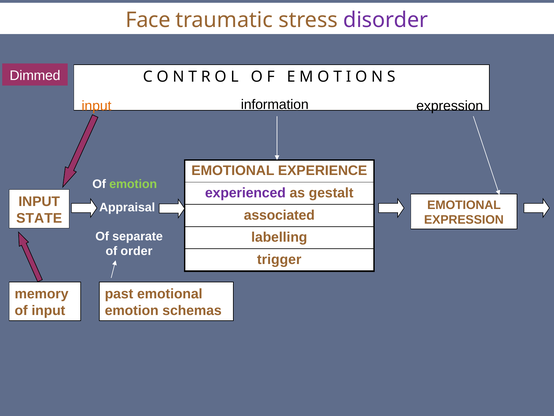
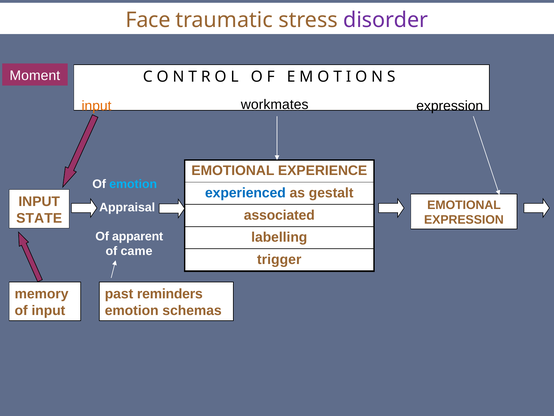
Dimmed: Dimmed -> Moment
information: information -> workmates
emotion at (133, 184) colour: light green -> light blue
experienced colour: purple -> blue
separate: separate -> apparent
order: order -> came
past emotional: emotional -> reminders
